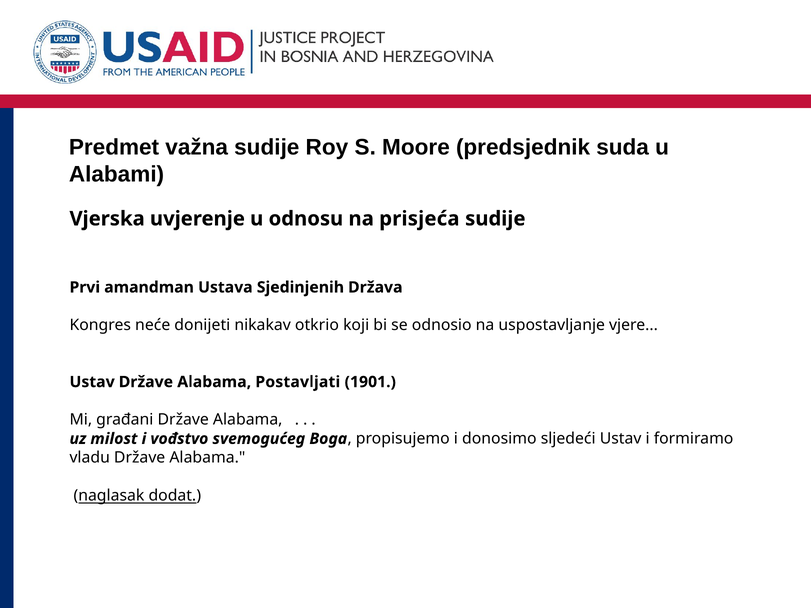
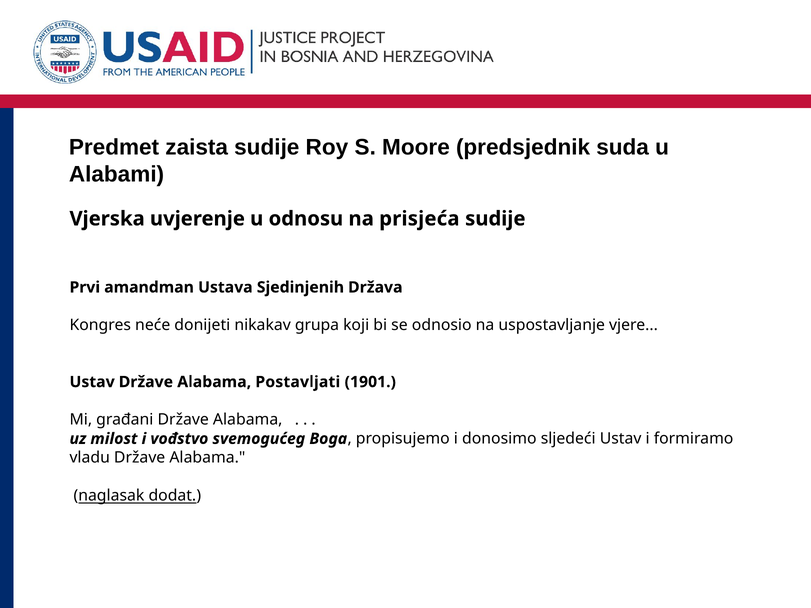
važna: važna -> zaista
otkrio: otkrio -> grupa
